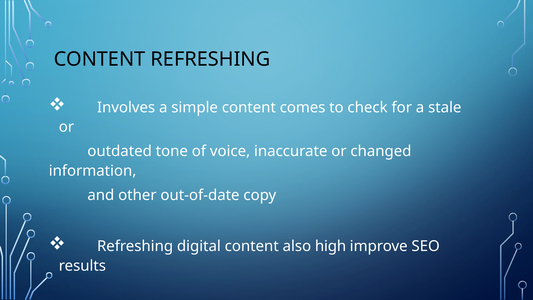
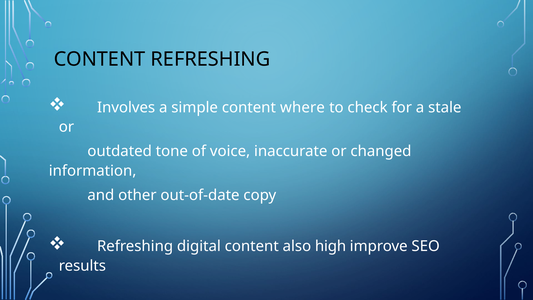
comes: comes -> where
